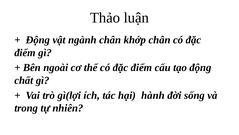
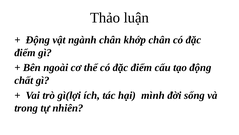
hành: hành -> mình
